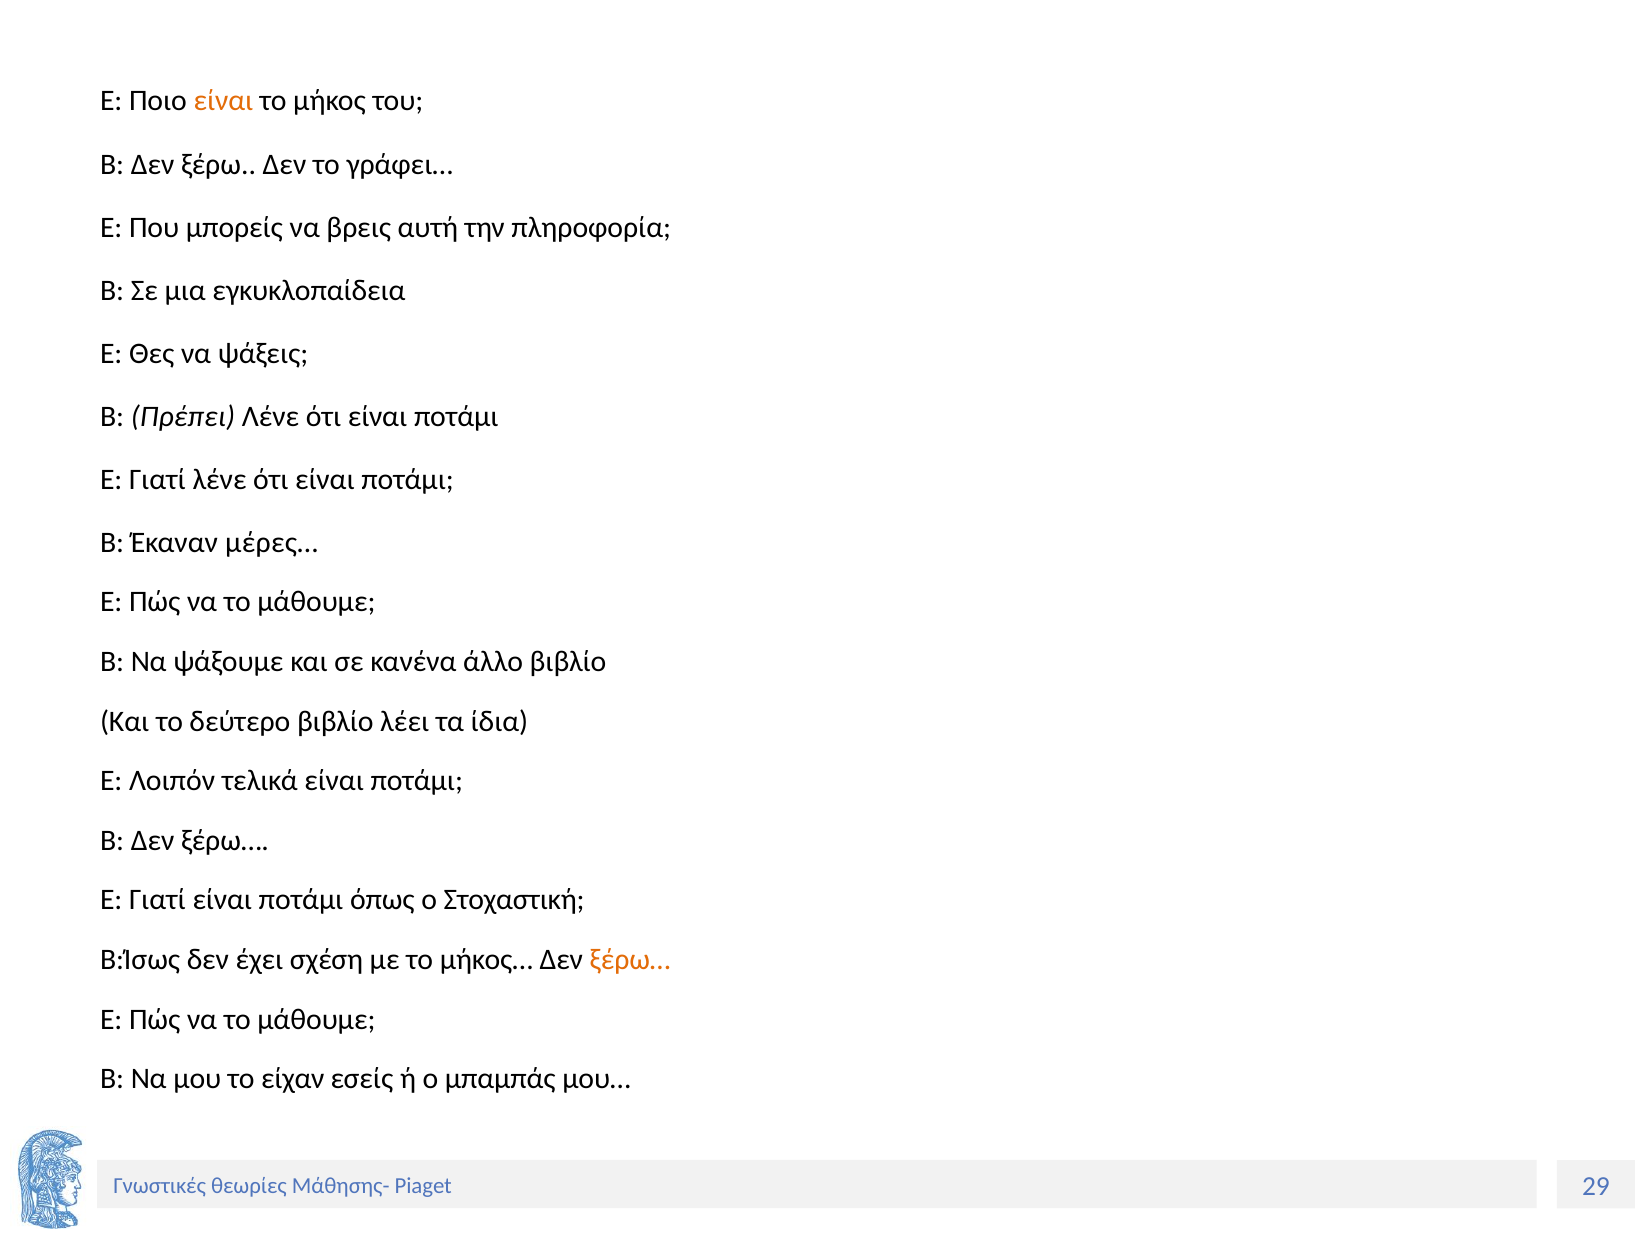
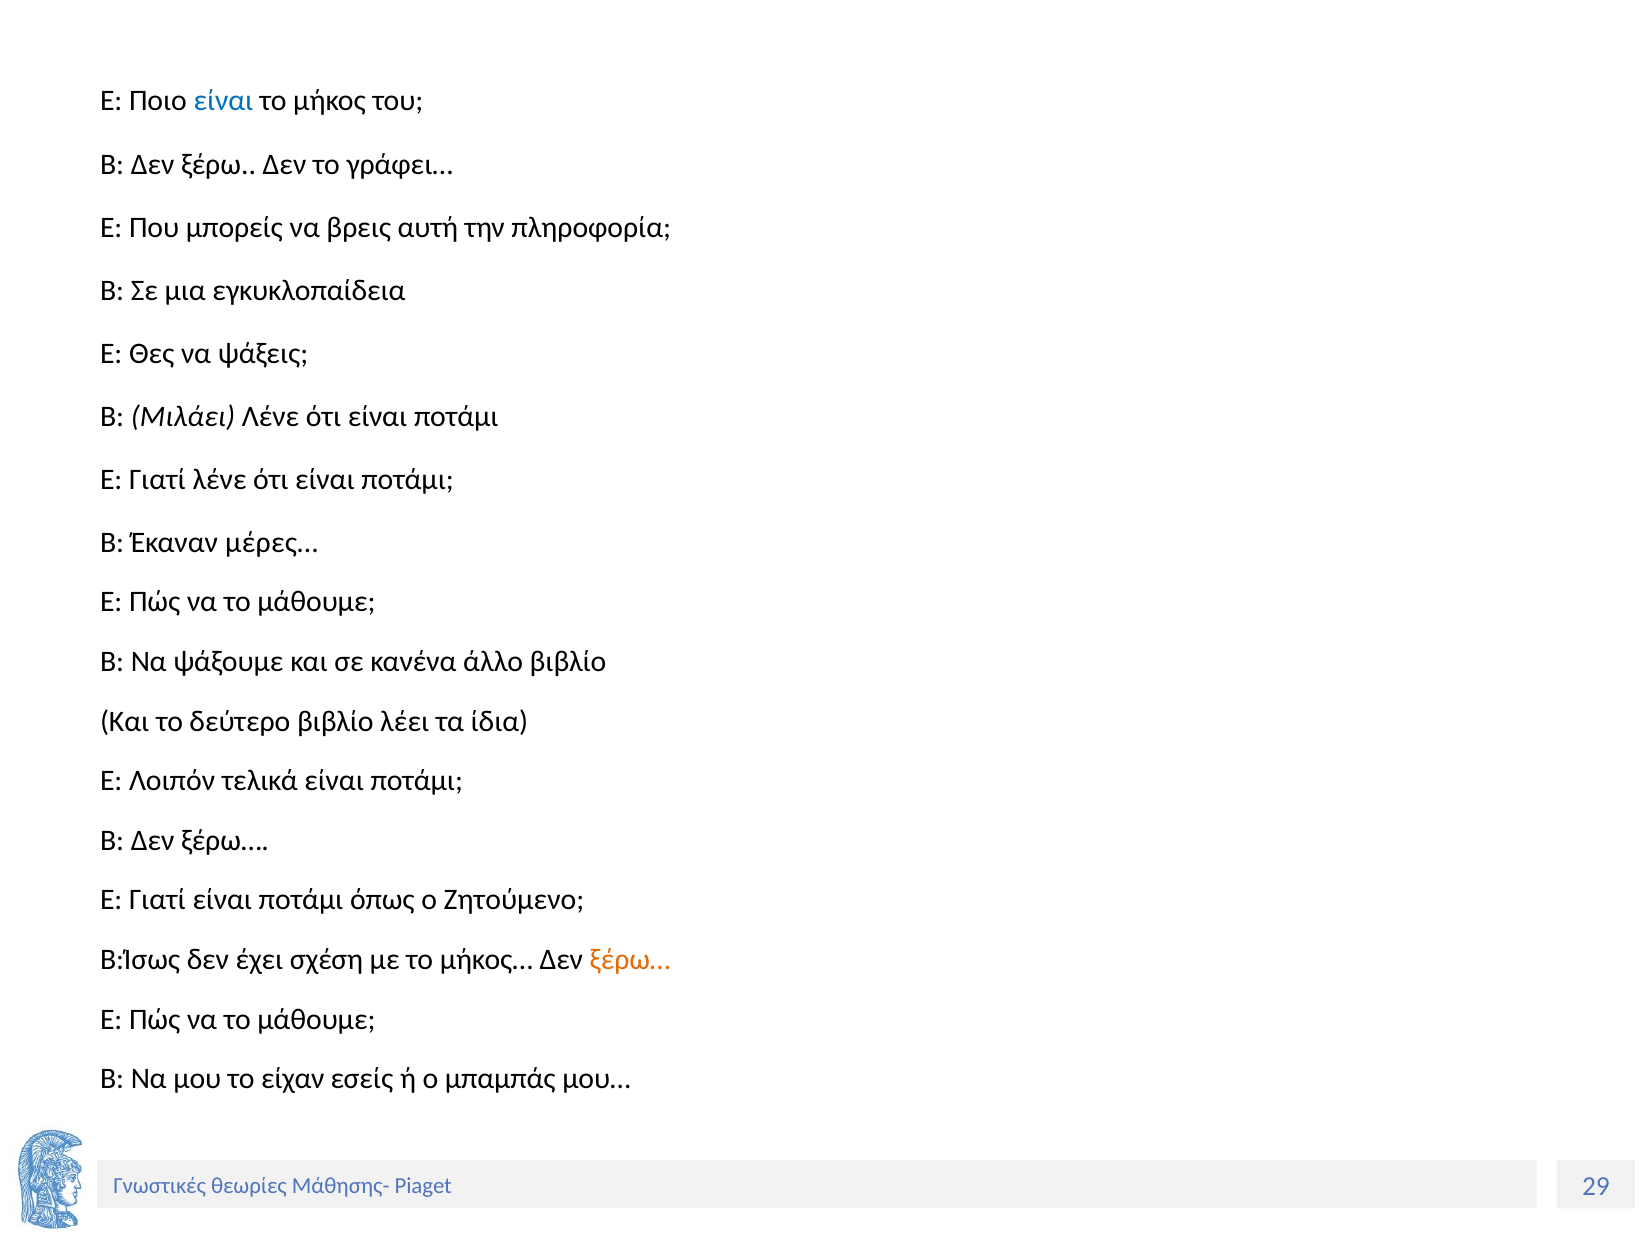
είναι at (223, 101) colour: orange -> blue
Πρέπει: Πρέπει -> Μιλάει
Στοχαστική: Στοχαστική -> Ζητούμενο
